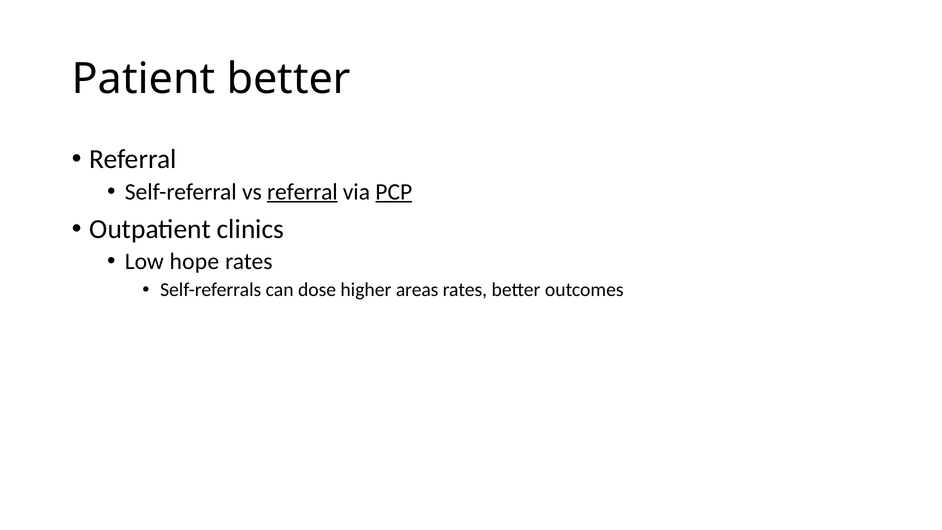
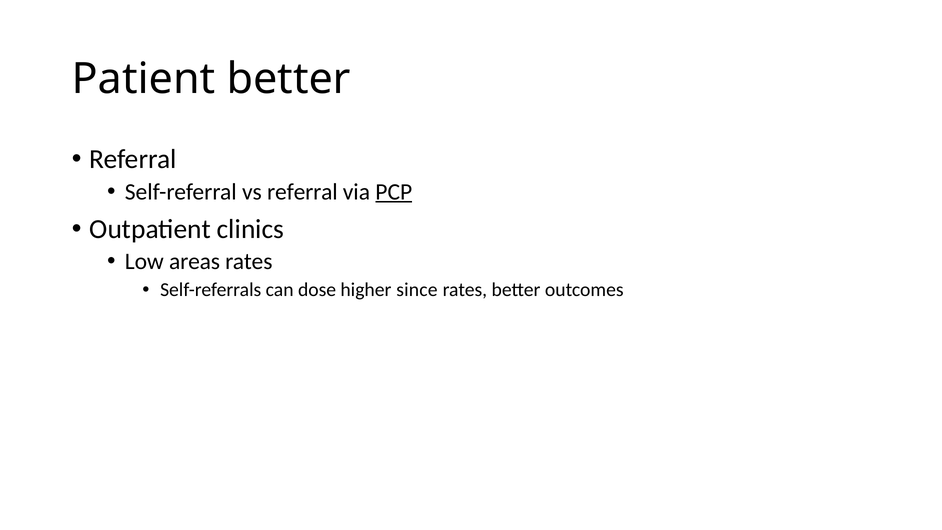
referral at (302, 192) underline: present -> none
hope: hope -> areas
areas: areas -> since
